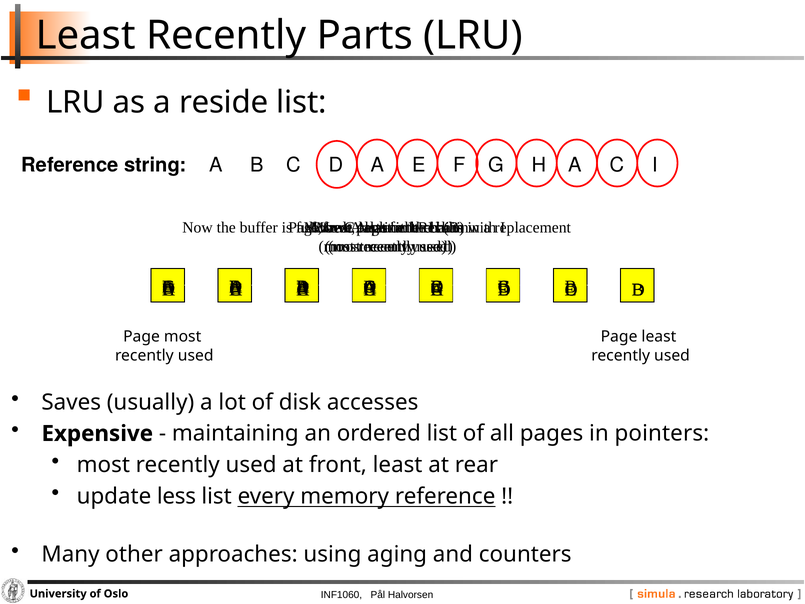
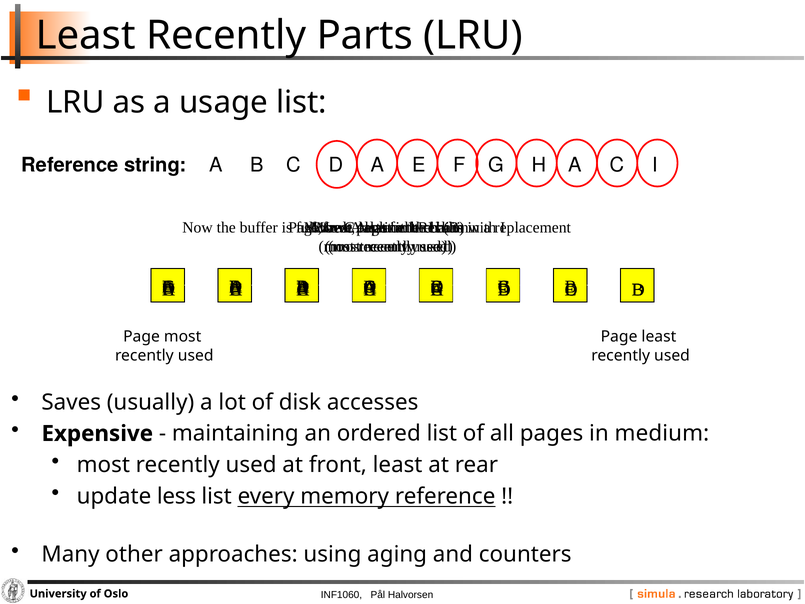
reside: reside -> usage
pointers: pointers -> medium
